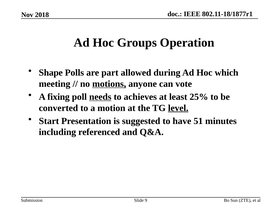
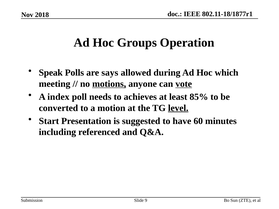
Shape: Shape -> Speak
part: part -> says
vote underline: none -> present
fixing: fixing -> index
needs underline: present -> none
25%: 25% -> 85%
51: 51 -> 60
